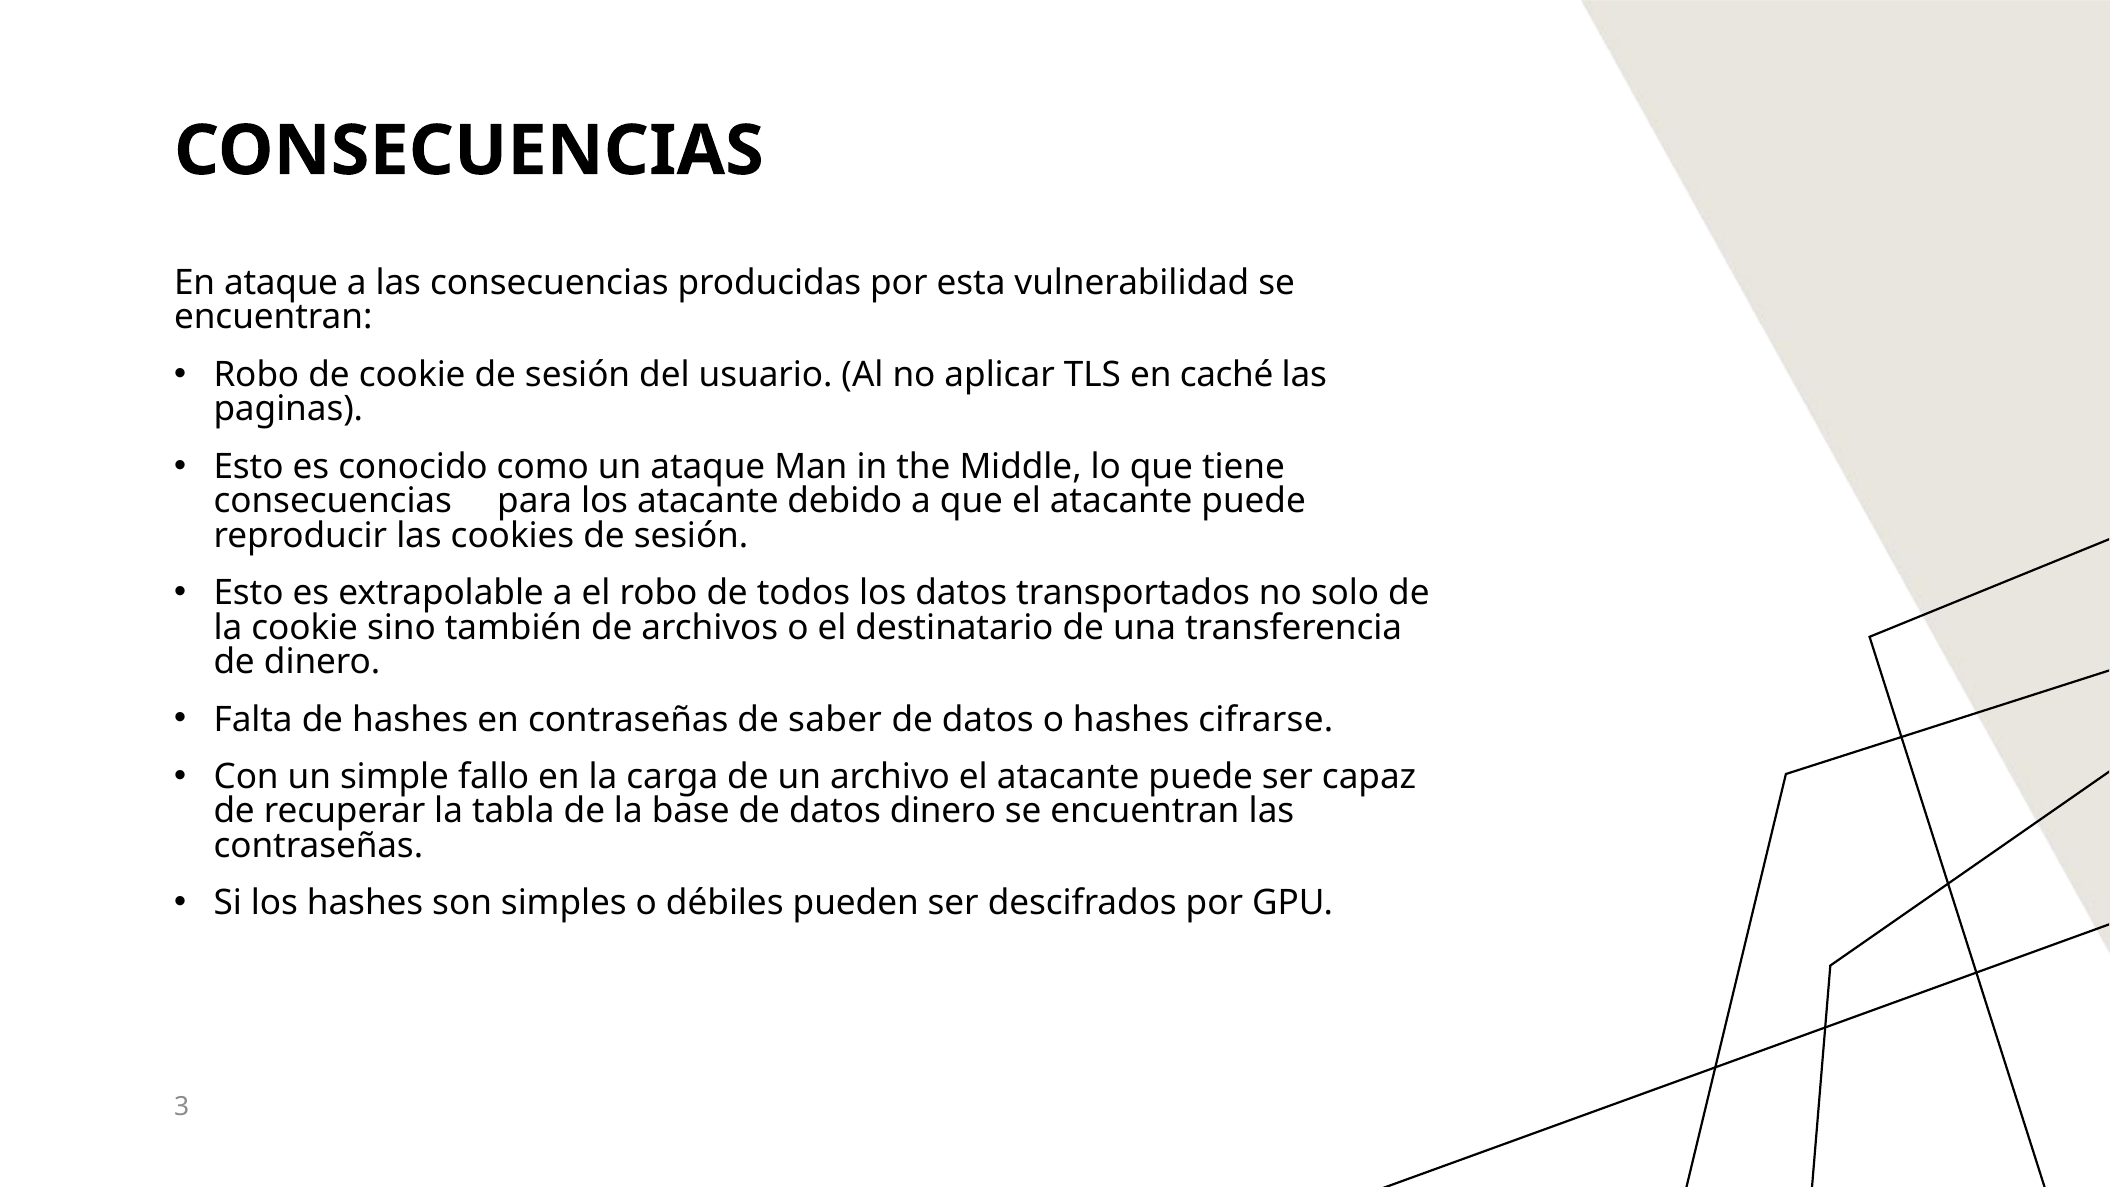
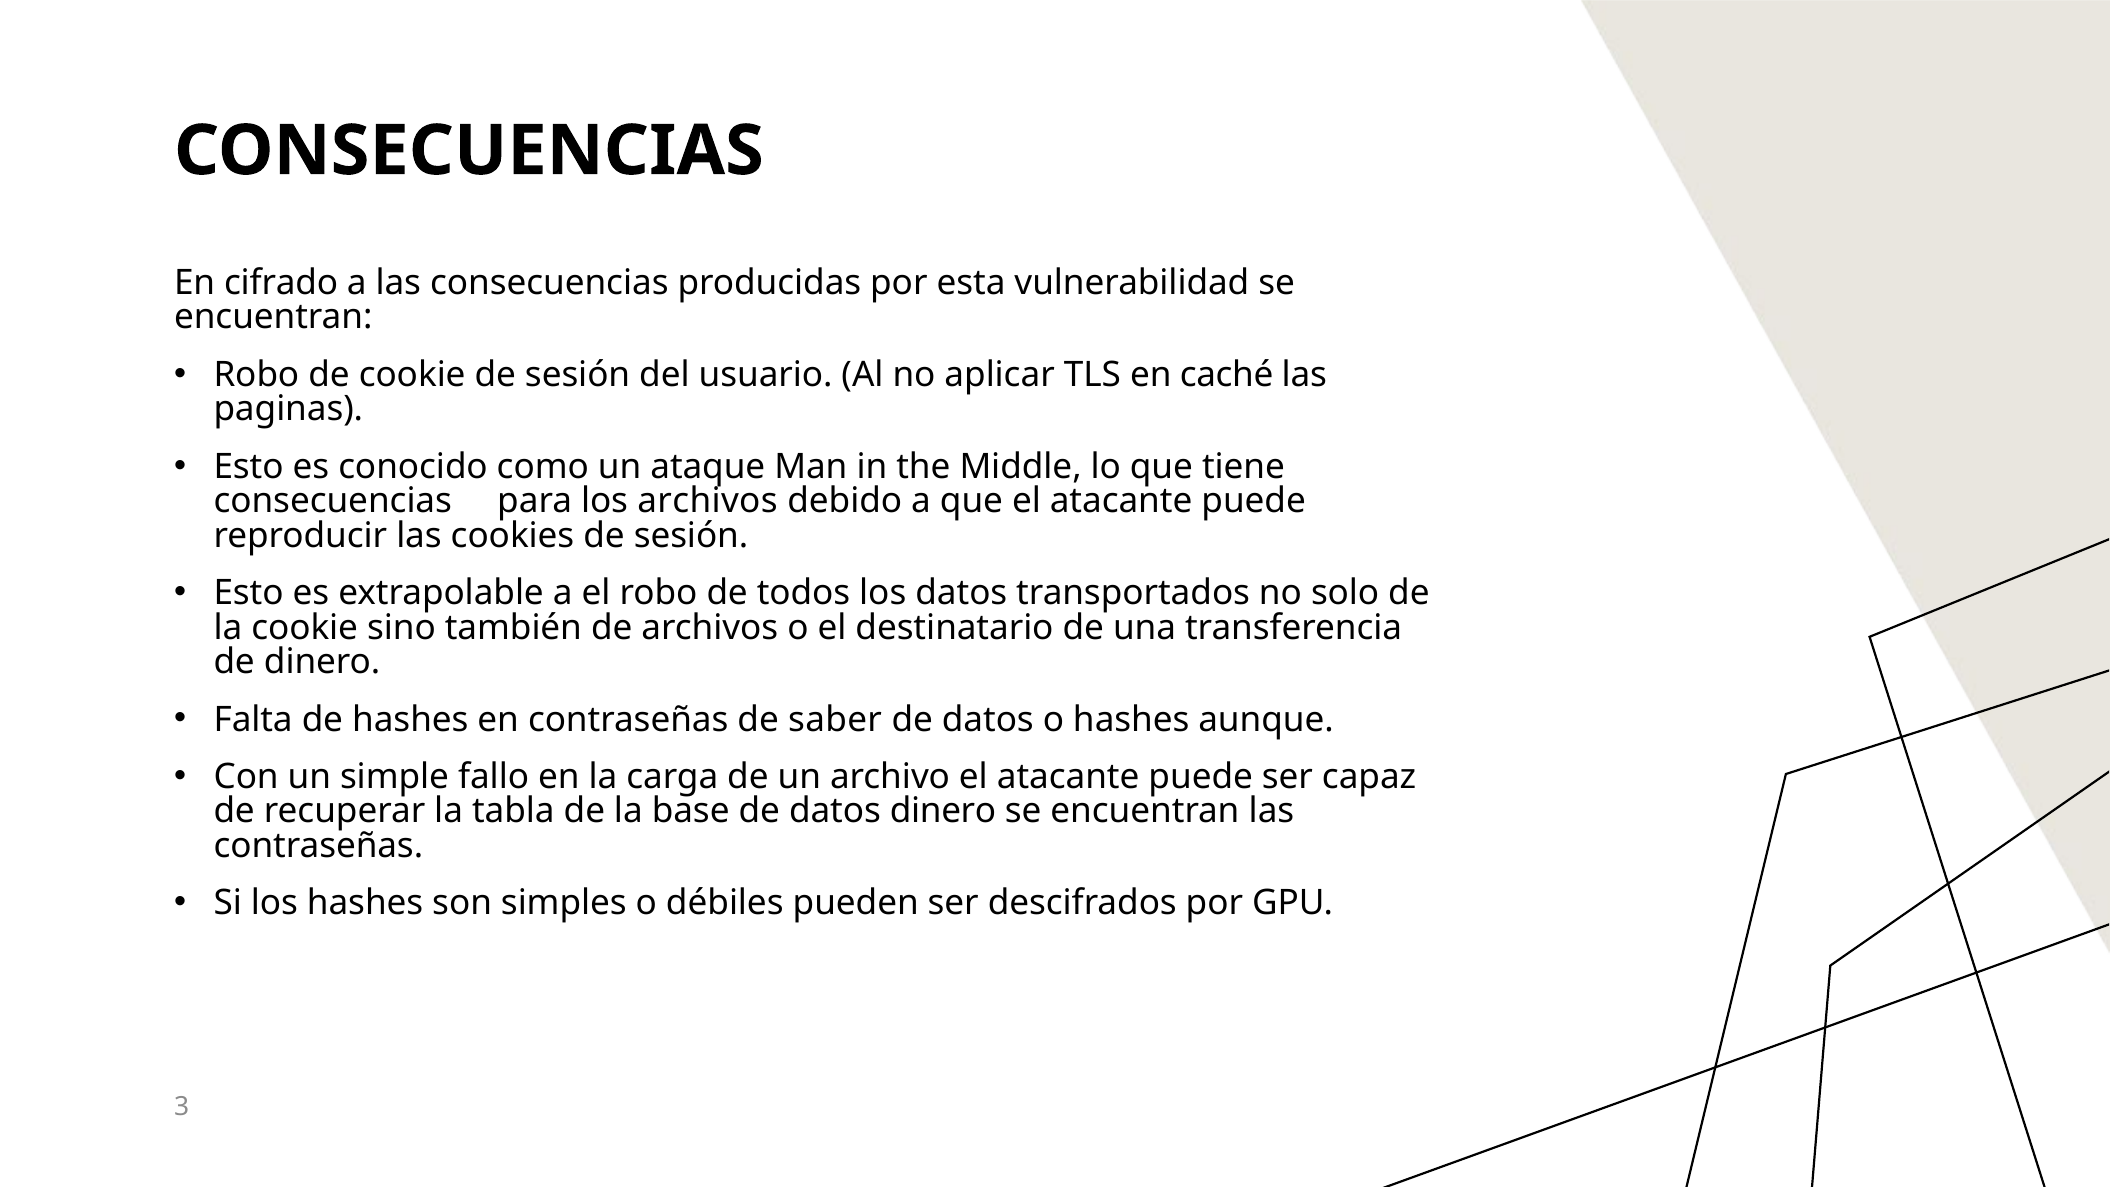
En ataque: ataque -> cifrado
los atacante: atacante -> archivos
cifrarse: cifrarse -> aunque
